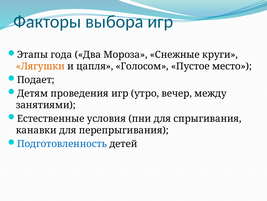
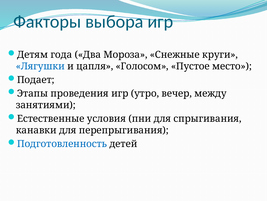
Этапы: Этапы -> Детям
Лягушки colour: orange -> blue
Детям: Детям -> Этапы
